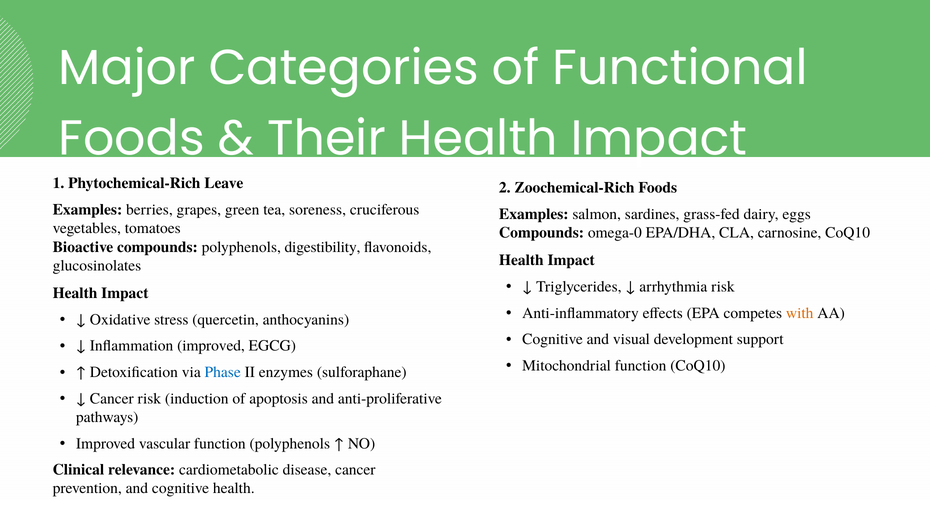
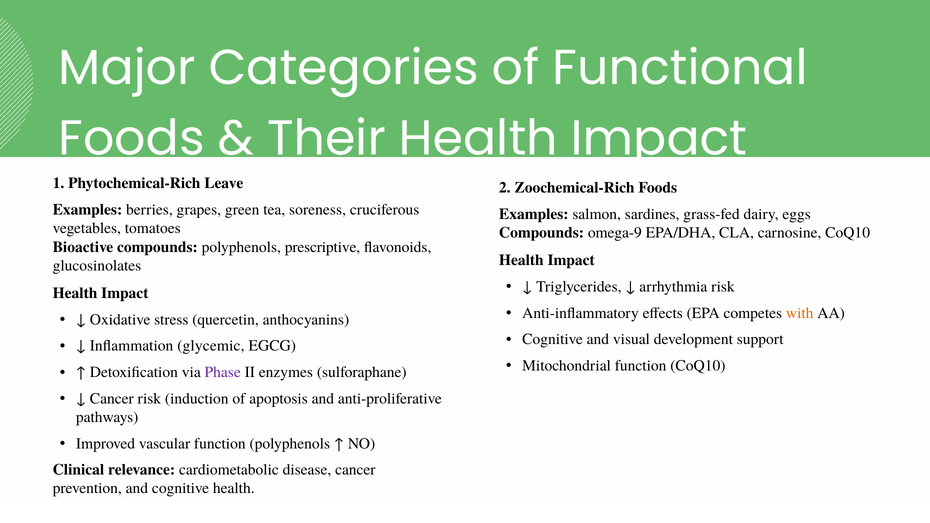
omega-0: omega-0 -> omega-9
digestibility: digestibility -> prescriptive
Inflammation improved: improved -> glycemic
Phase colour: blue -> purple
